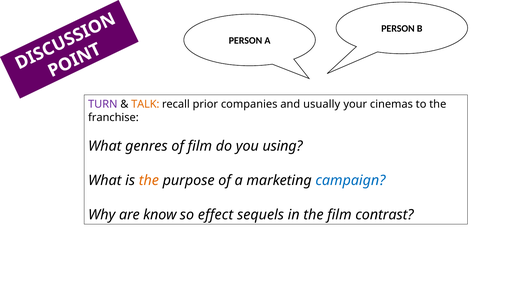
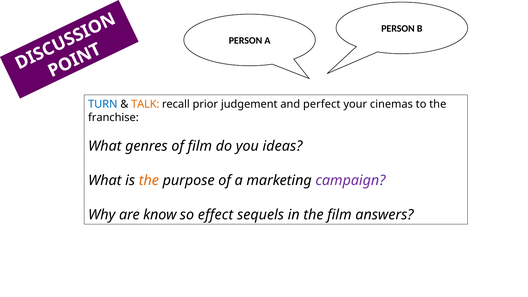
TURN colour: purple -> blue
companies: companies -> judgement
usually: usually -> perfect
using: using -> ideas
campaign colour: blue -> purple
contrast: contrast -> answers
